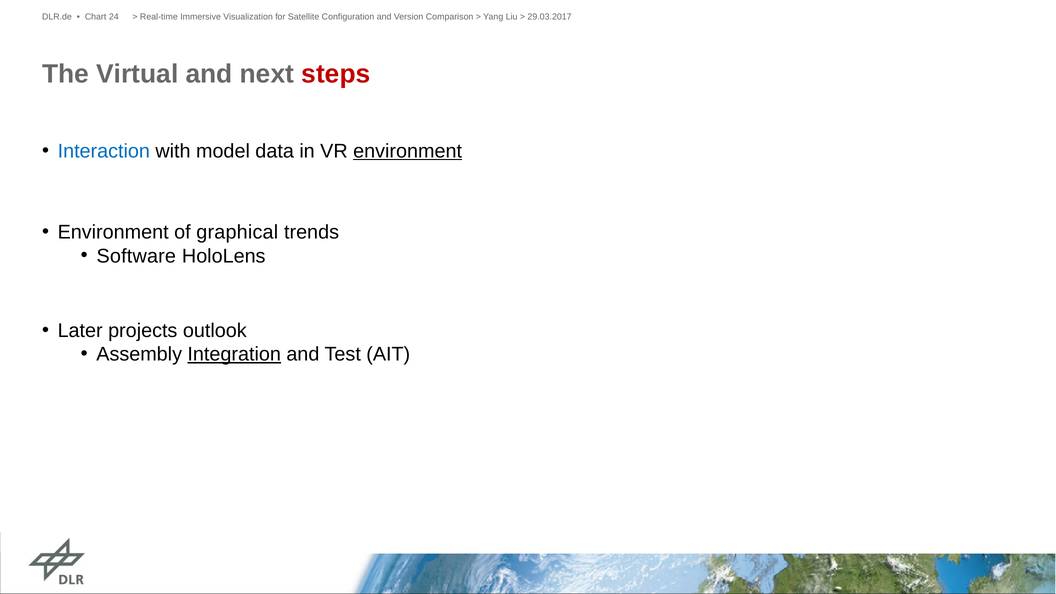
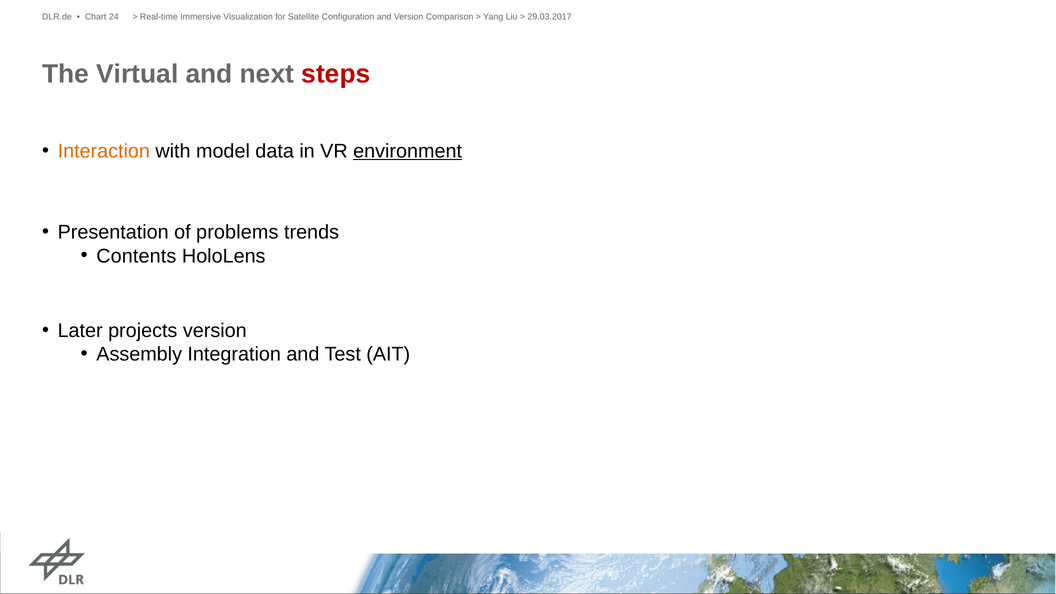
Interaction colour: blue -> orange
Environment at (113, 232): Environment -> Presentation
graphical: graphical -> problems
Software: Software -> Contents
projects outlook: outlook -> version
Integration underline: present -> none
